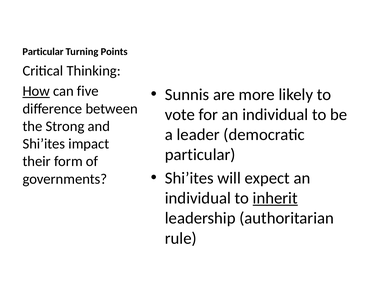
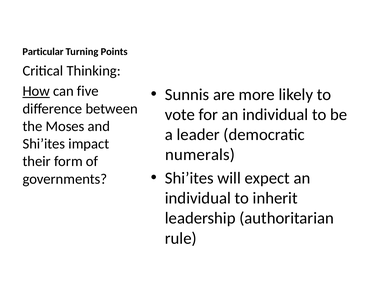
Strong: Strong -> Moses
particular at (200, 155): particular -> numerals
inherit underline: present -> none
